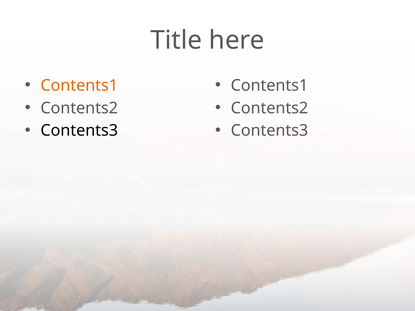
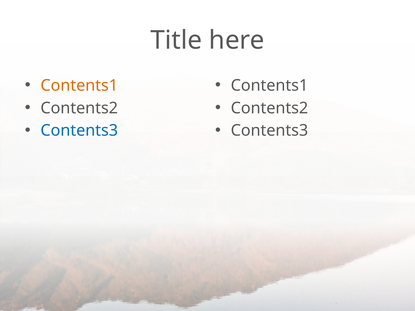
Contents3 at (79, 131) colour: black -> blue
